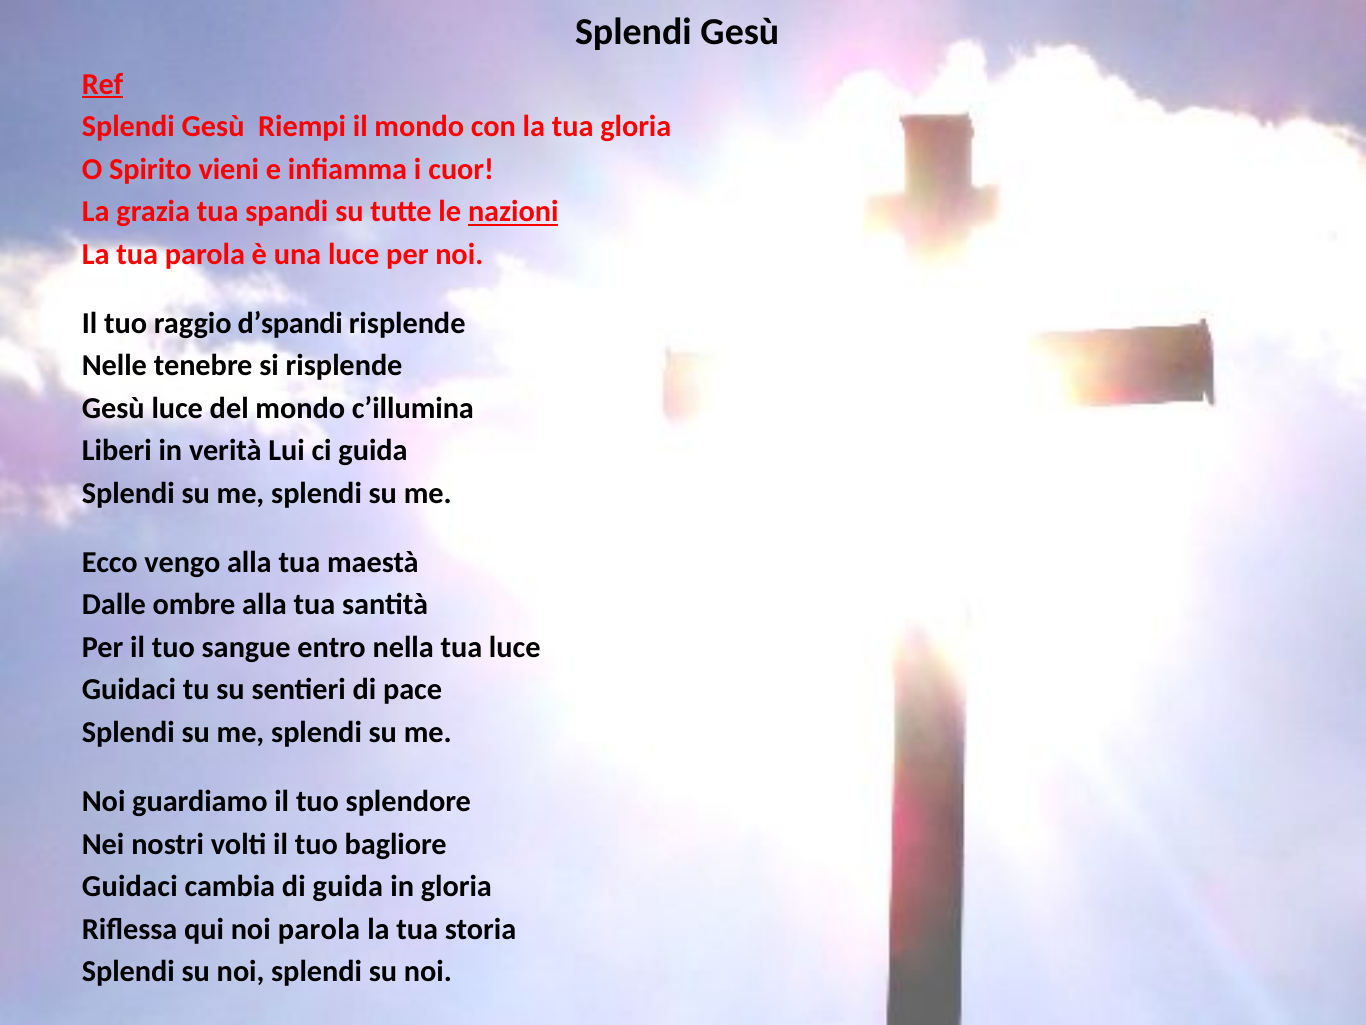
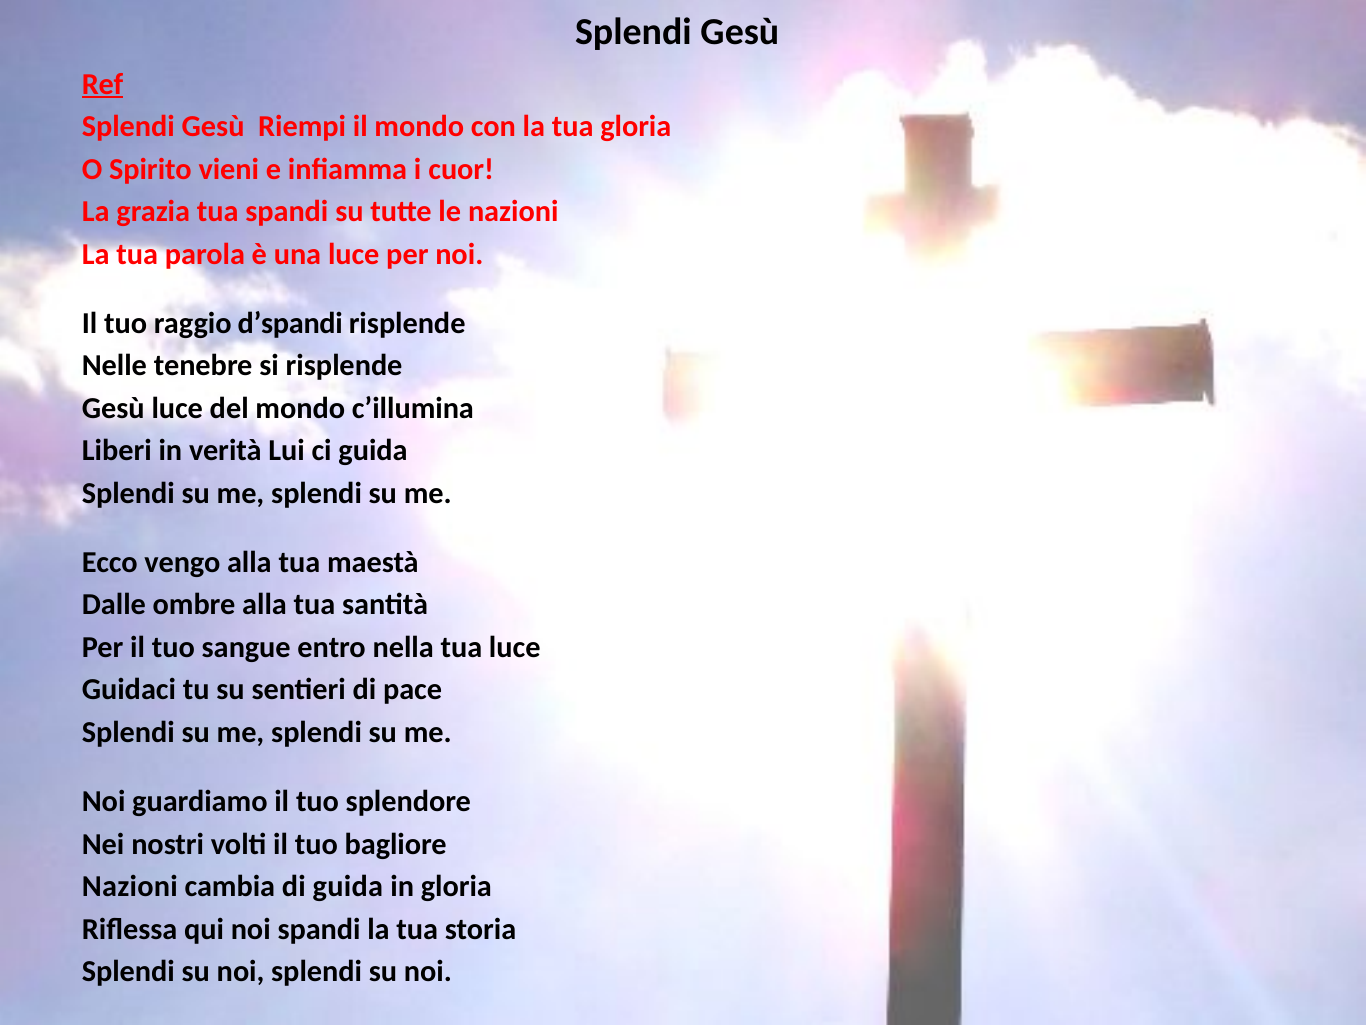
nazioni at (513, 212) underline: present -> none
Guidaci at (130, 886): Guidaci -> Nazioni
noi parola: parola -> spandi
